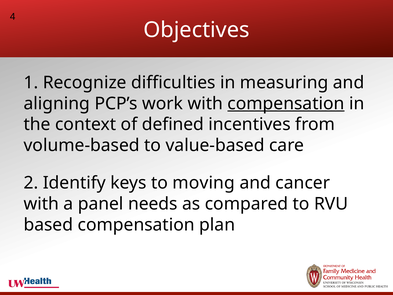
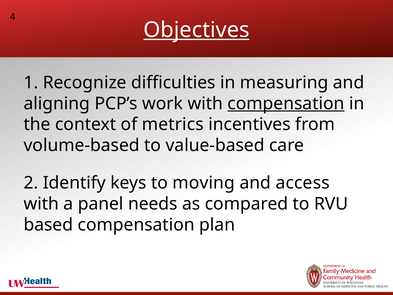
Objectives underline: none -> present
defined: defined -> metrics
cancer: cancer -> access
